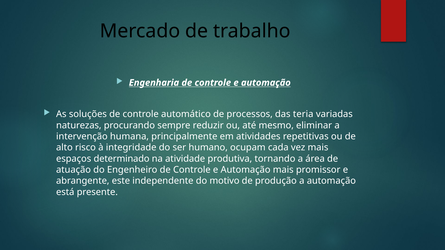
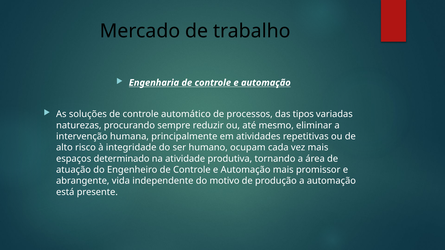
teria: teria -> tipos
este: este -> vida
